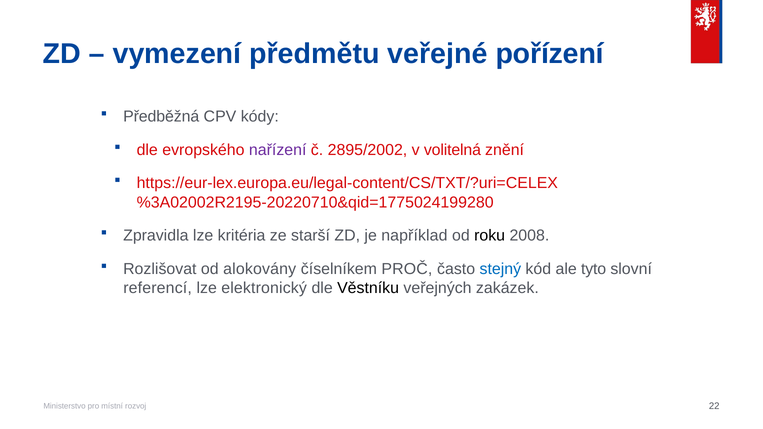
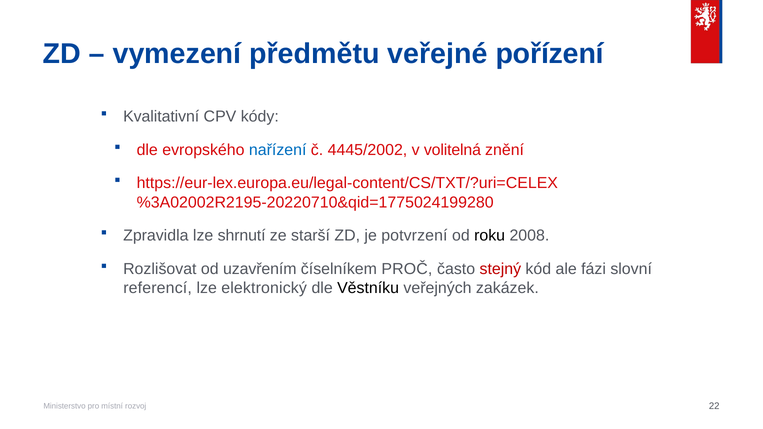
Předběžná: Předběžná -> Kvalitativní
nařízení colour: purple -> blue
2895/2002: 2895/2002 -> 4445/2002
kritéria: kritéria -> shrnutí
například: například -> potvrzení
alokovány: alokovány -> uzavřením
stejný colour: blue -> red
tyto: tyto -> fázi
